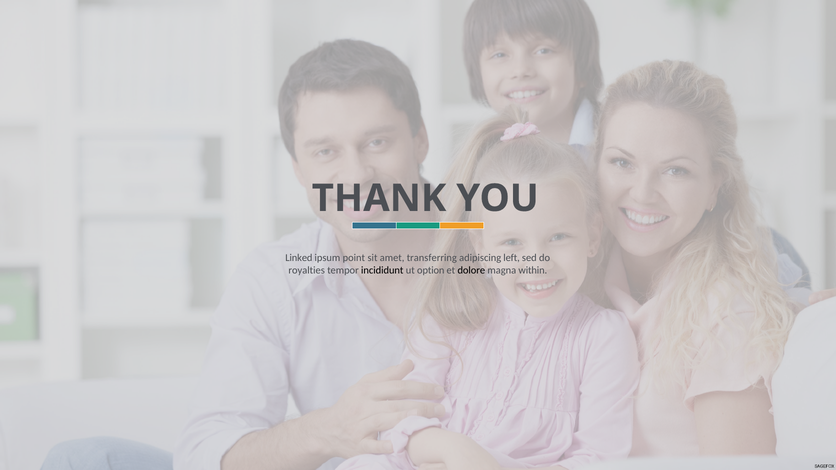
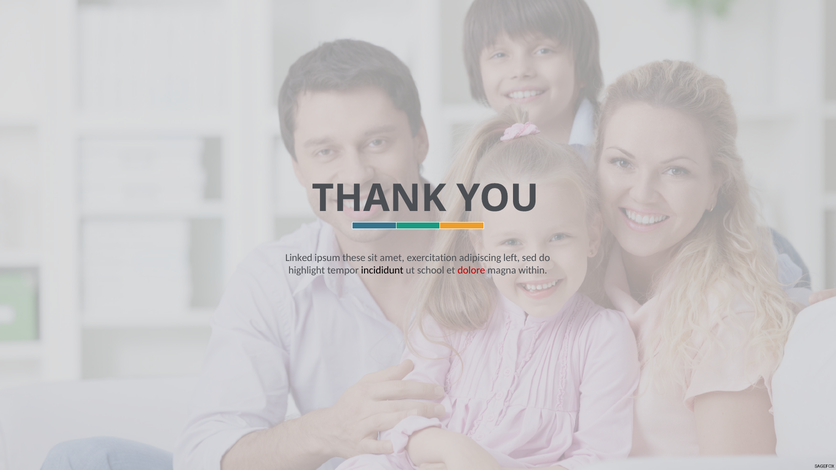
point: point -> these
transferring: transferring -> exercitation
royalties: royalties -> highlight
option: option -> school
dolore colour: black -> red
